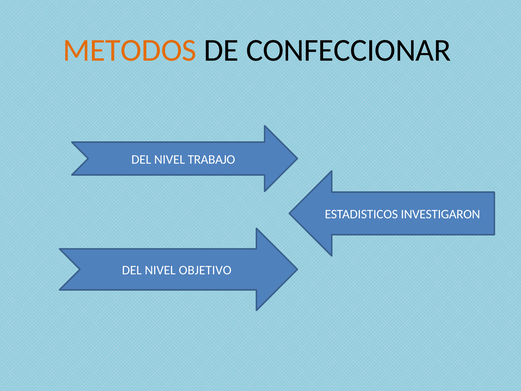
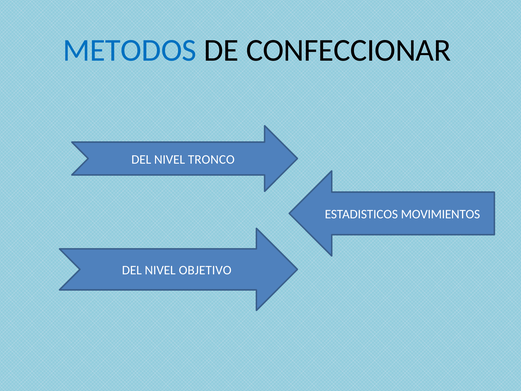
METODOS colour: orange -> blue
TRABAJO: TRABAJO -> TRONCO
INVESTIGARON: INVESTIGARON -> MOVIMIENTOS
